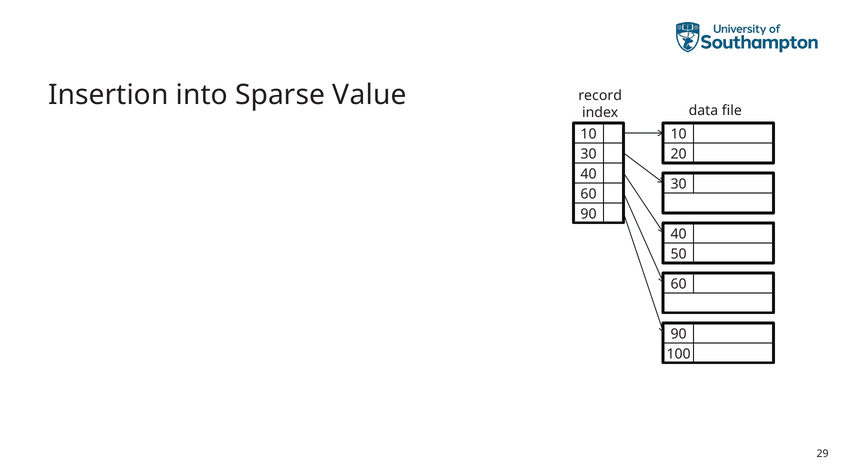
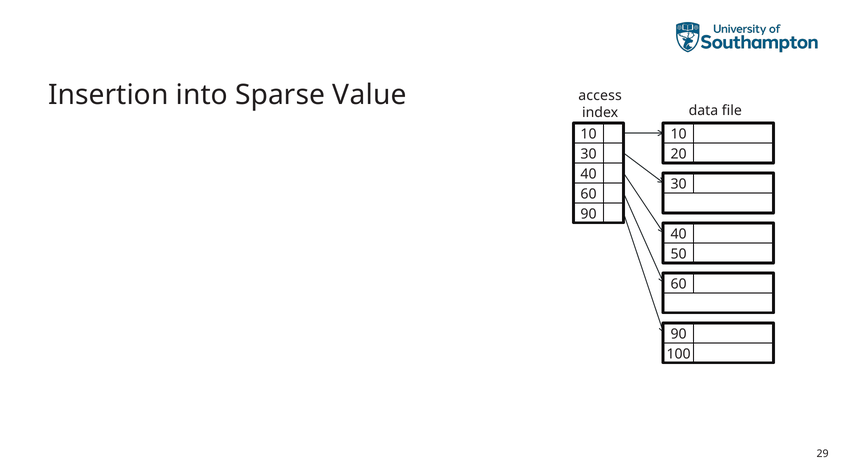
record: record -> access
